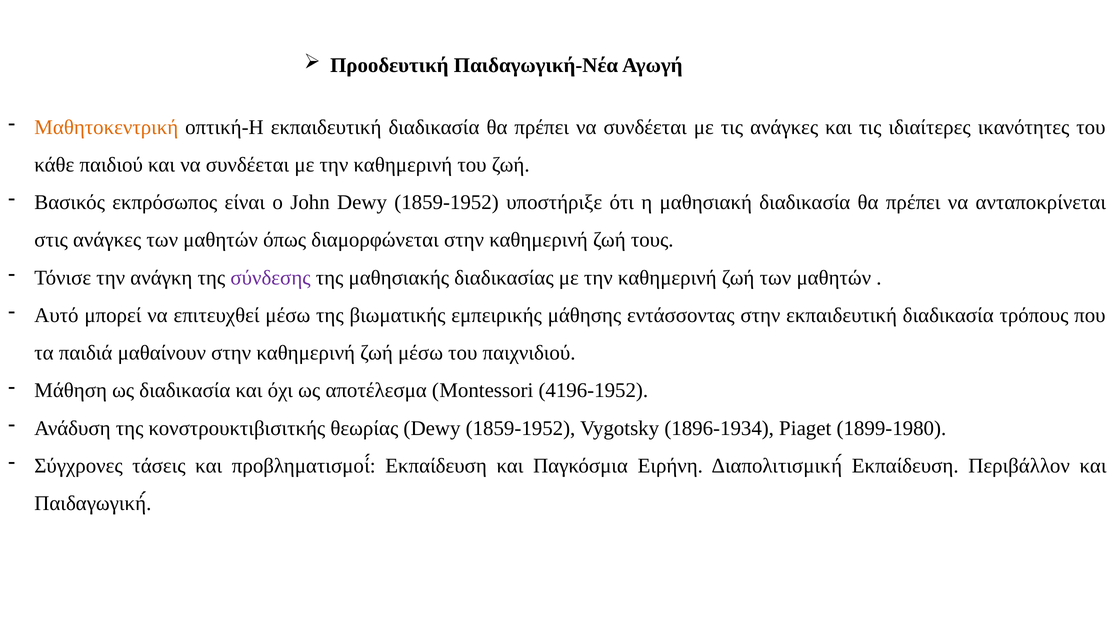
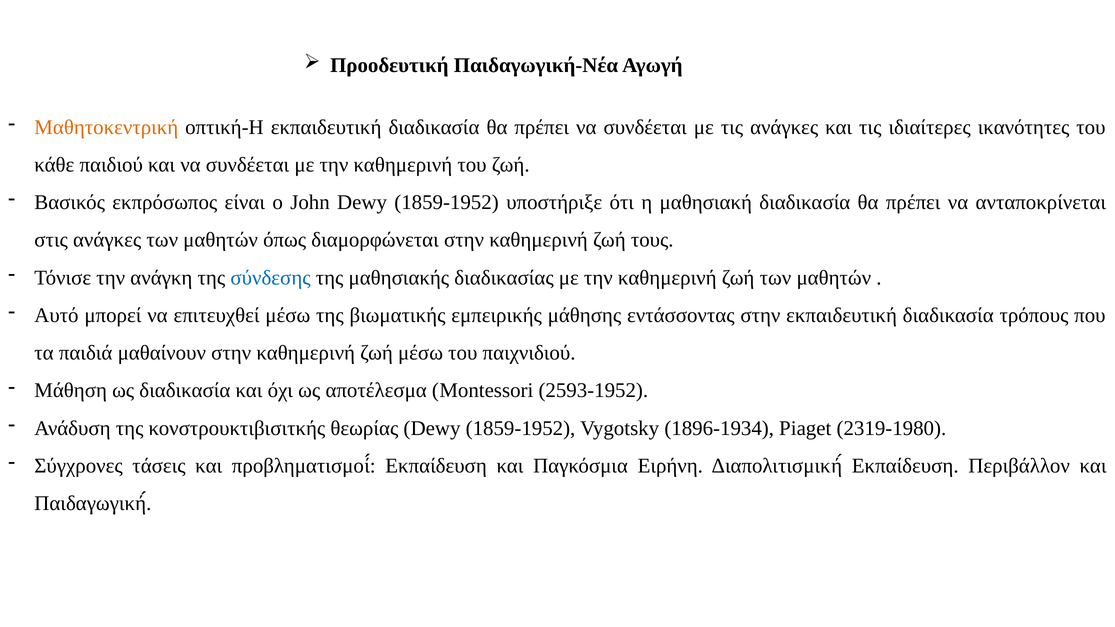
σύνδεσης colour: purple -> blue
4196-1952: 4196-1952 -> 2593-1952
1899-1980: 1899-1980 -> 2319-1980
